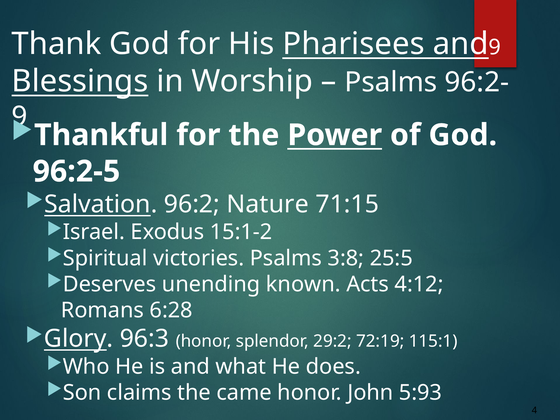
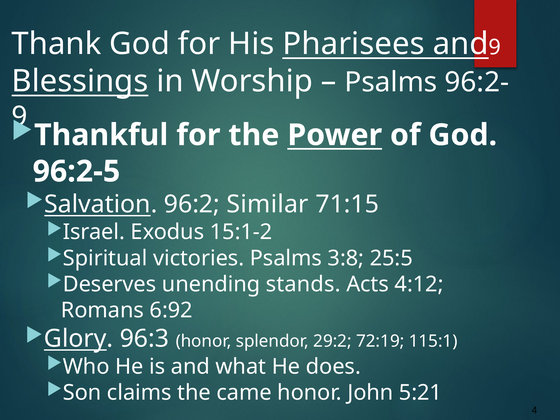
Nature: Nature -> Similar
known: known -> stands
6:28: 6:28 -> 6:92
5:93: 5:93 -> 5:21
